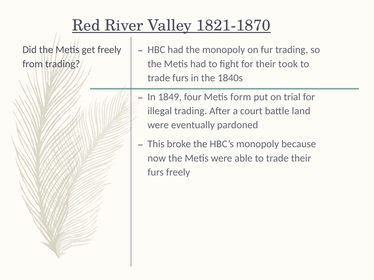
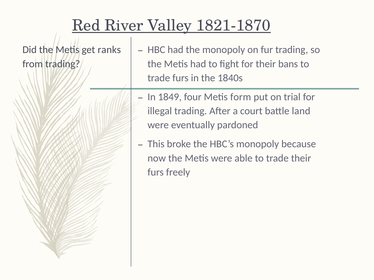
get freely: freely -> ranks
took: took -> bans
